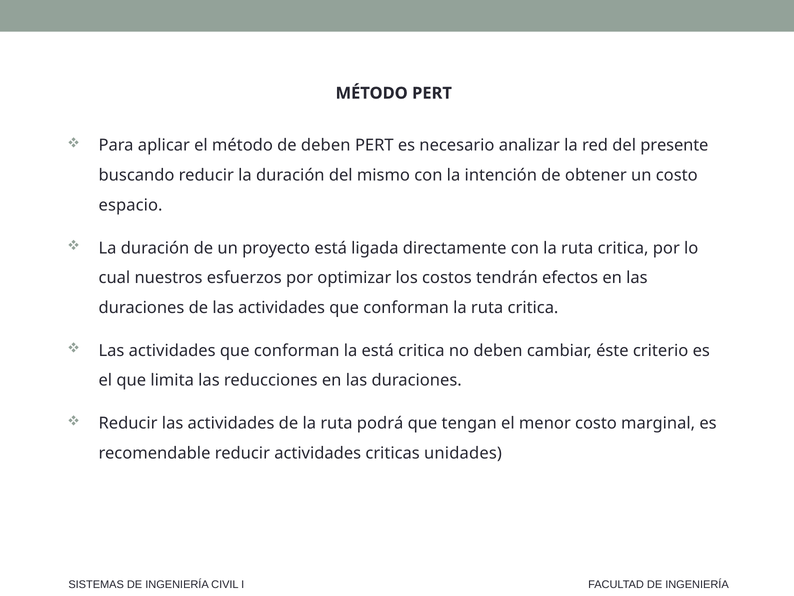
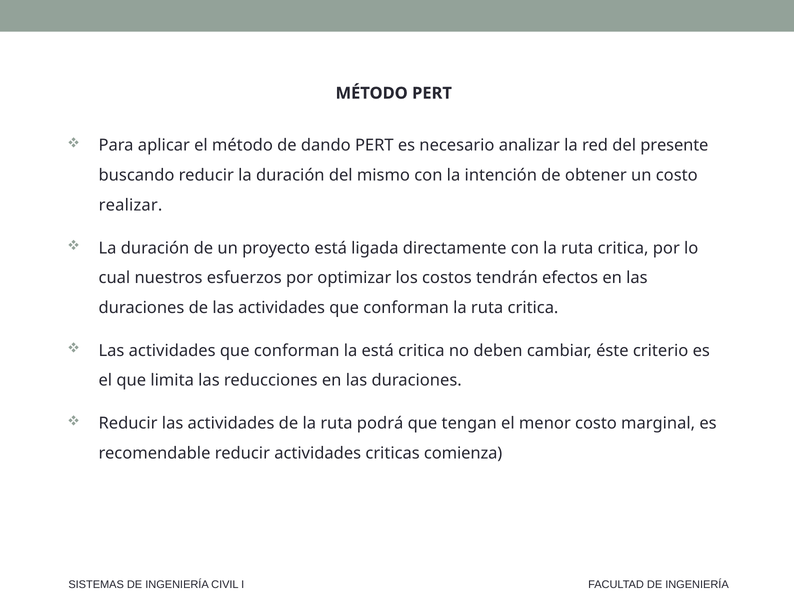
de deben: deben -> dando
espacio: espacio -> realizar
unidades: unidades -> comienza
